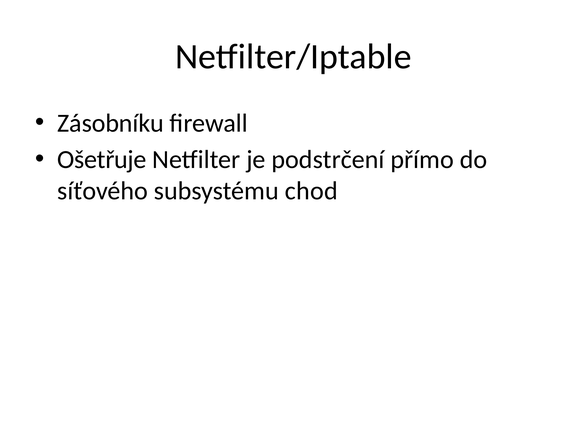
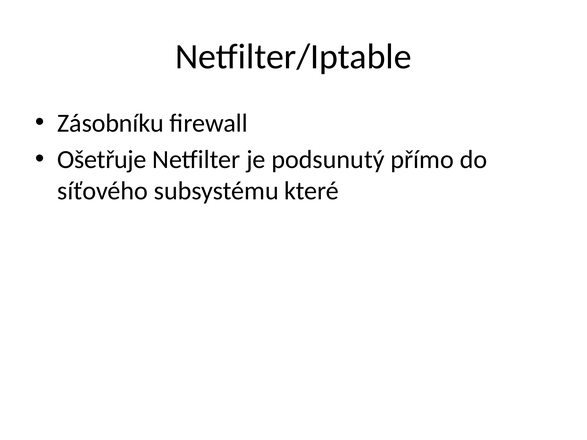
podstrčení: podstrčení -> podsunutý
chod: chod -> které
